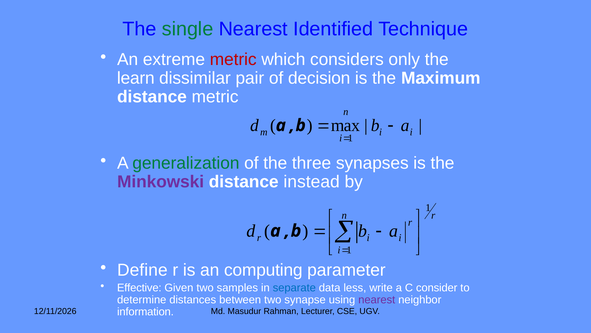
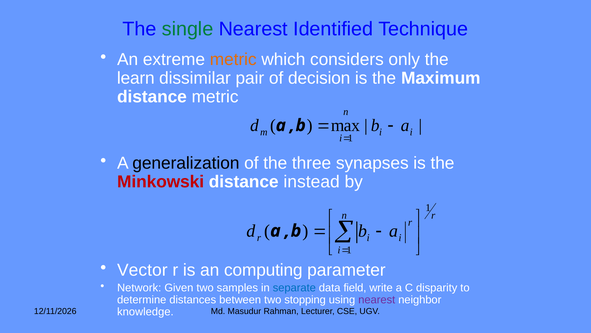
metric at (233, 59) colour: red -> orange
generalization colour: green -> black
Minkowski colour: purple -> red
Define: Define -> Vector
Effective: Effective -> Network
less: less -> field
consider: consider -> disparity
synapse: synapse -> stopping
information: information -> knowledge
